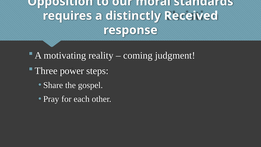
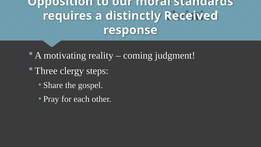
power: power -> clergy
